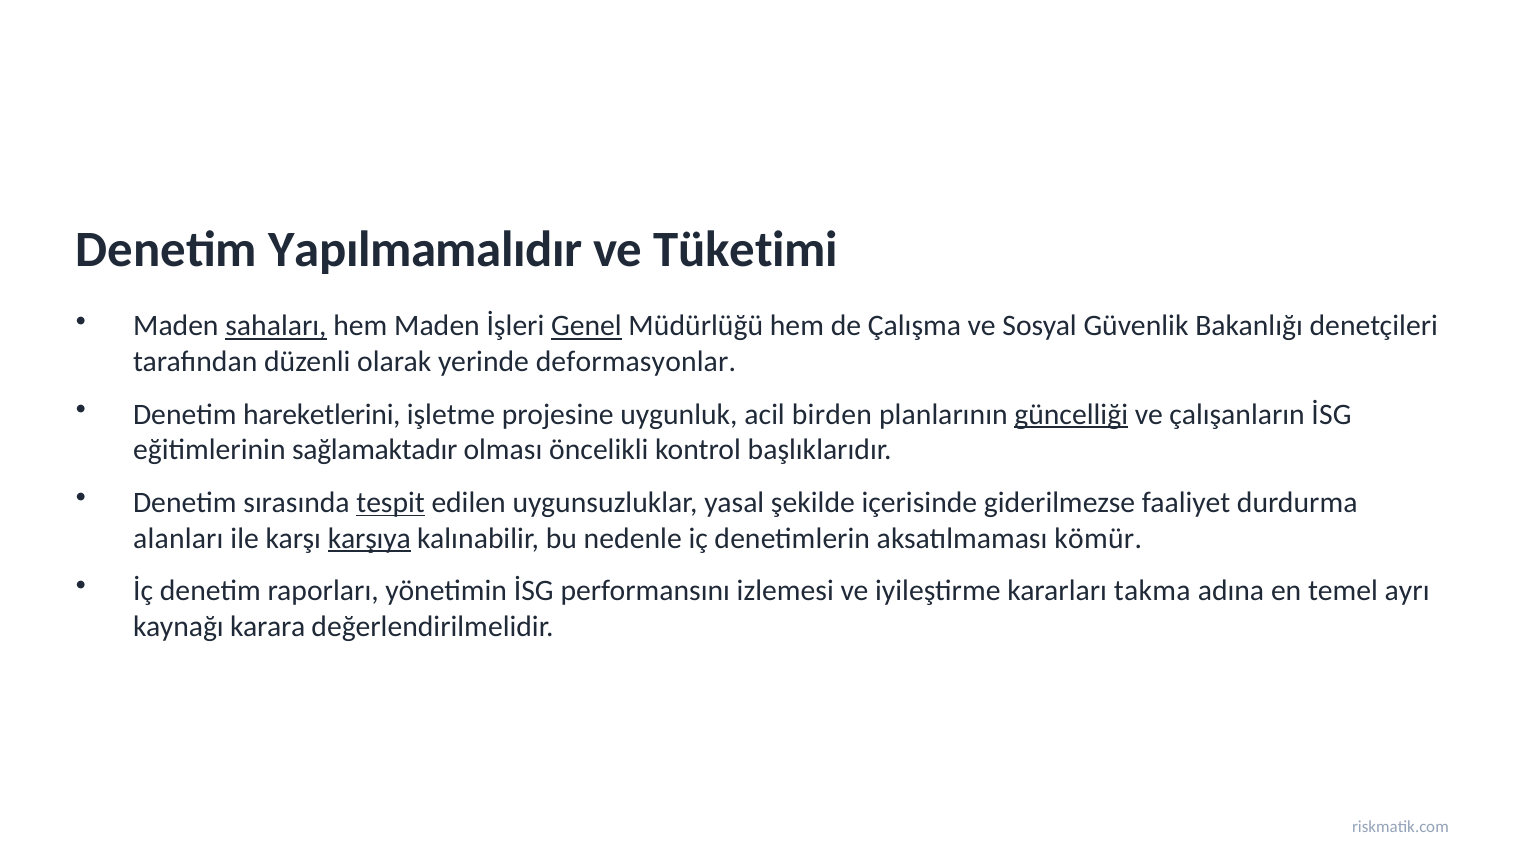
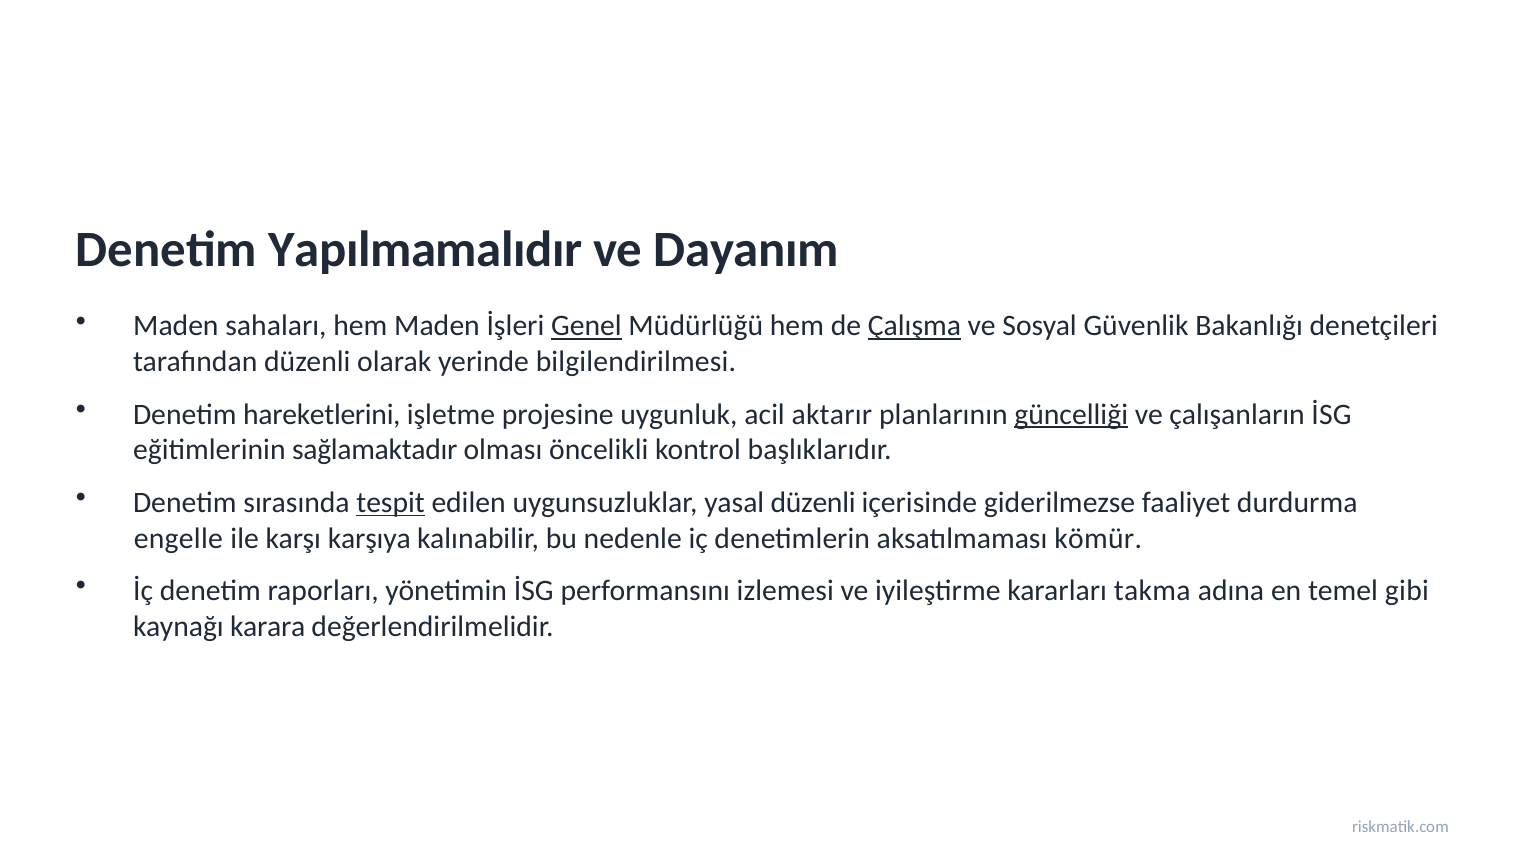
Tüketimi: Tüketimi -> Dayanım
sahaları underline: present -> none
Çalışma underline: none -> present
deformasyonlar: deformasyonlar -> bilgilendirilmesi
birden: birden -> aktarır
yasal şekilde: şekilde -> düzenli
alanları: alanları -> engelle
karşıya underline: present -> none
ayrı: ayrı -> gibi
